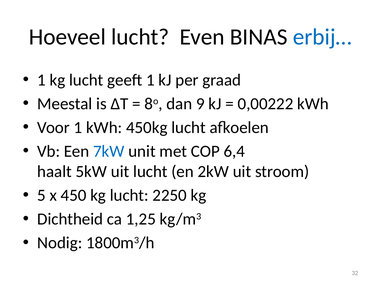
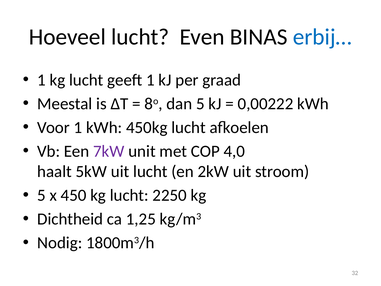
dan 9: 9 -> 5
7kW colour: blue -> purple
6,4: 6,4 -> 4,0
